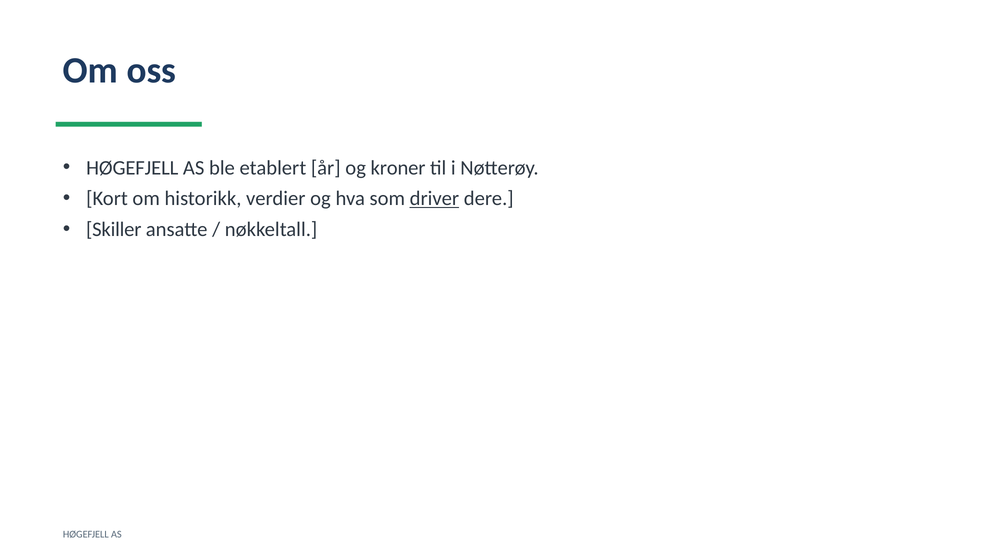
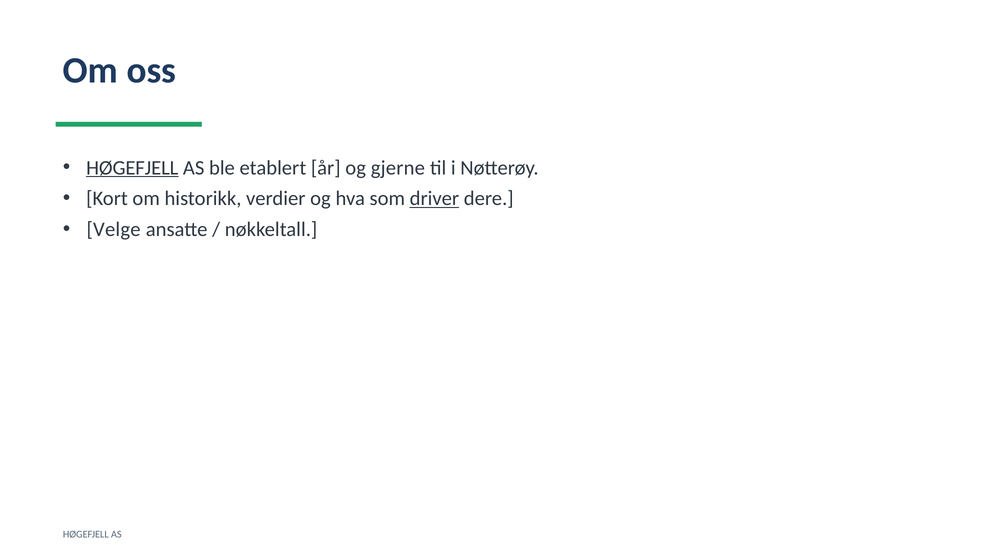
HØGEFJELL at (132, 168) underline: none -> present
kroner: kroner -> gjerne
Skiller: Skiller -> Velge
